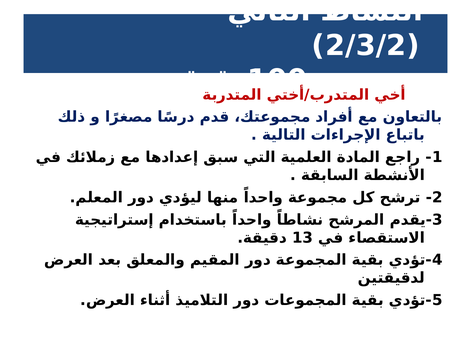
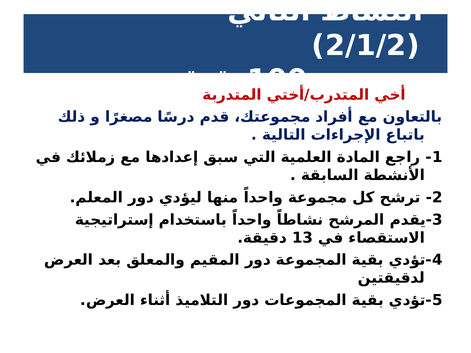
2/3/2: 2/3/2 -> 2/1/2
